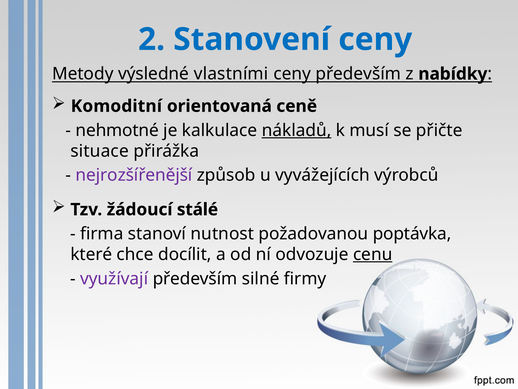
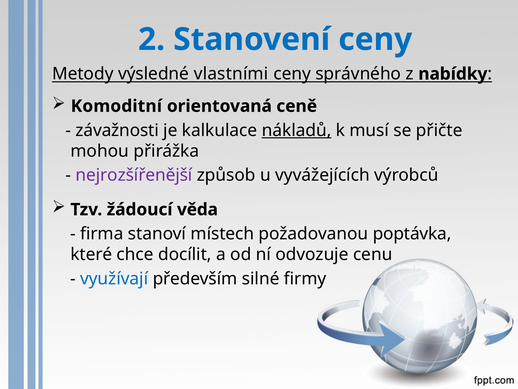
ceny především: především -> správného
nehmotné: nehmotné -> závažnosti
situace: situace -> mohou
stálé: stálé -> věda
nutnost: nutnost -> místech
cenu underline: present -> none
využívají colour: purple -> blue
